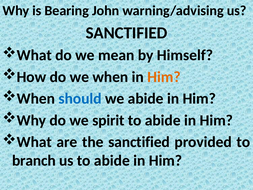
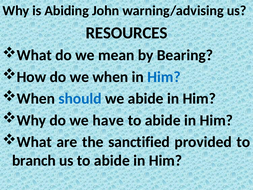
Bearing: Bearing -> Abiding
SANCTIFIED at (126, 33): SANCTIFIED -> RESOURCES
Himself: Himself -> Bearing
Him at (164, 77) colour: orange -> blue
spirit: spirit -> have
